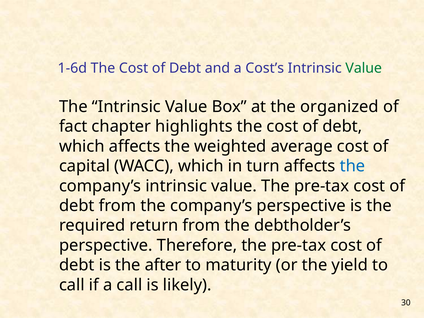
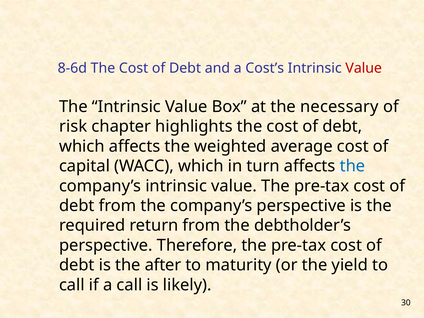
1-6d: 1-6d -> 8-6d
Value at (364, 68) colour: green -> red
organized: organized -> necessary
fact: fact -> risk
